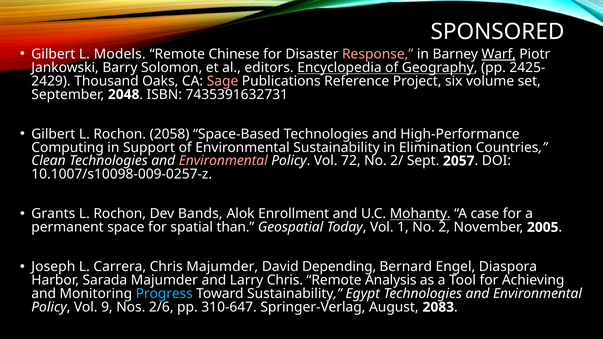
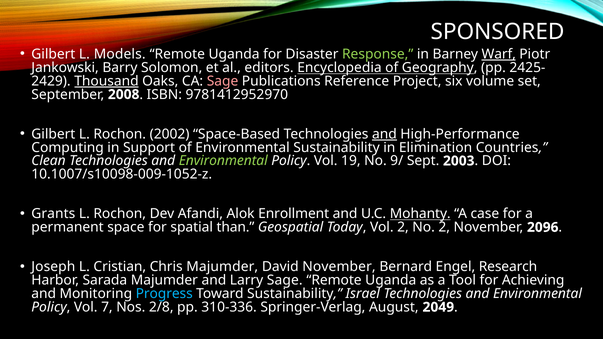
Chinese at (234, 54): Chinese -> Uganda
Response colour: pink -> light green
Thousand underline: none -> present
2048: 2048 -> 2008
7435391632731: 7435391632731 -> 9781412952970
2058: 2058 -> 2002
and at (384, 134) underline: none -> present
Environmental at (223, 161) colour: pink -> light green
72: 72 -> 19
2/: 2/ -> 9/
2057: 2057 -> 2003
10.1007/s10098-009-0257-z: 10.1007/s10098-009-0257-z -> 10.1007/s10098-009-1052-z
Bands: Bands -> Afandi
Vol 1: 1 -> 2
2005: 2005 -> 2096
Carrera: Carrera -> Cristian
David Depending: Depending -> November
Diaspora: Diaspora -> Research
Larry Chris: Chris -> Sage
Analysis at (391, 280): Analysis -> Uganda
Egypt: Egypt -> Israel
9: 9 -> 7
2/6: 2/6 -> 2/8
310-647: 310-647 -> 310-336
2083: 2083 -> 2049
